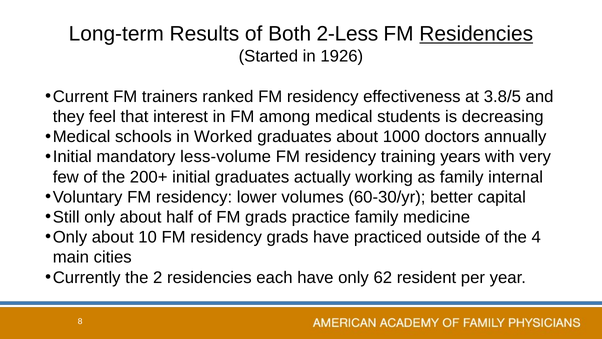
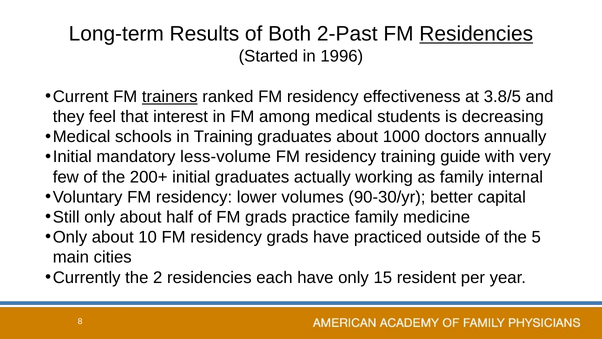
2-Less: 2-Less -> 2-Past
1926: 1926 -> 1996
trainers underline: none -> present
in Worked: Worked -> Training
years: years -> guide
60-30/yr: 60-30/yr -> 90-30/yr
4: 4 -> 5
62: 62 -> 15
